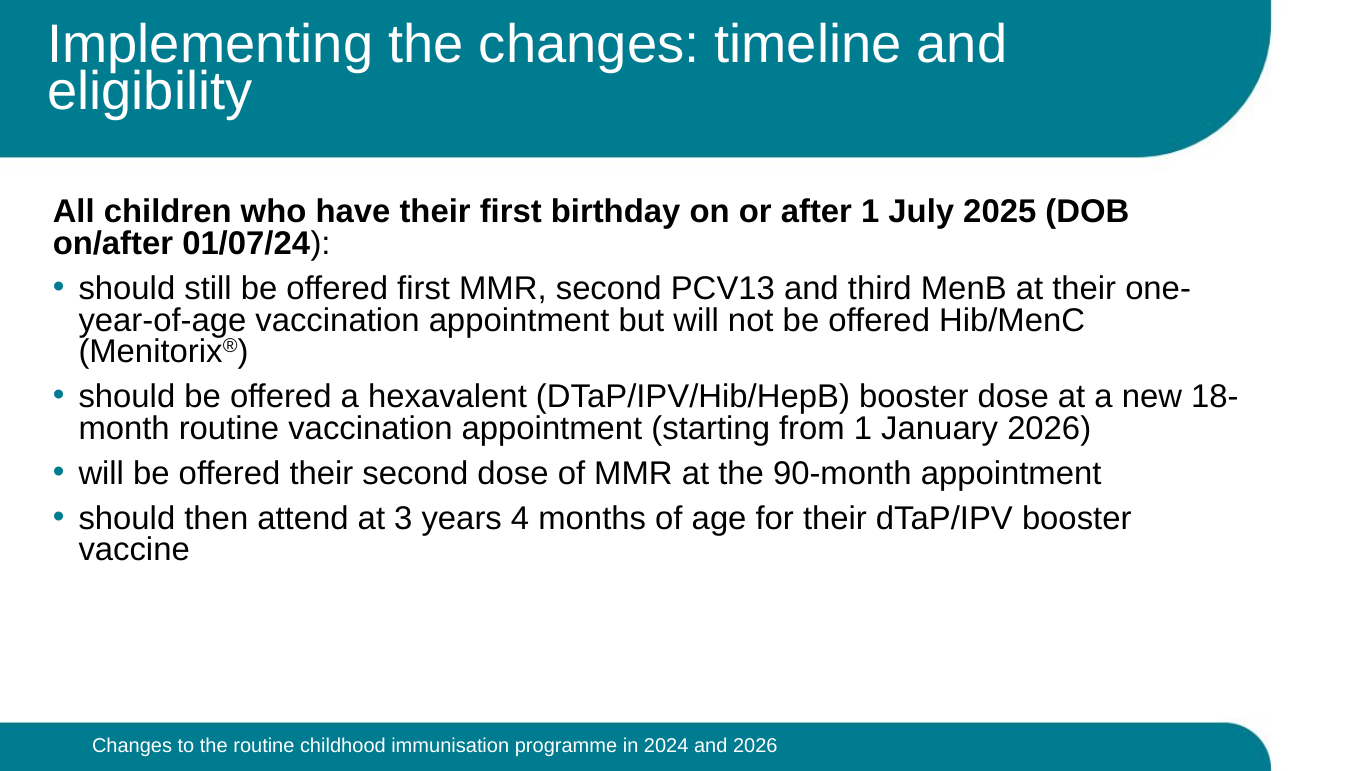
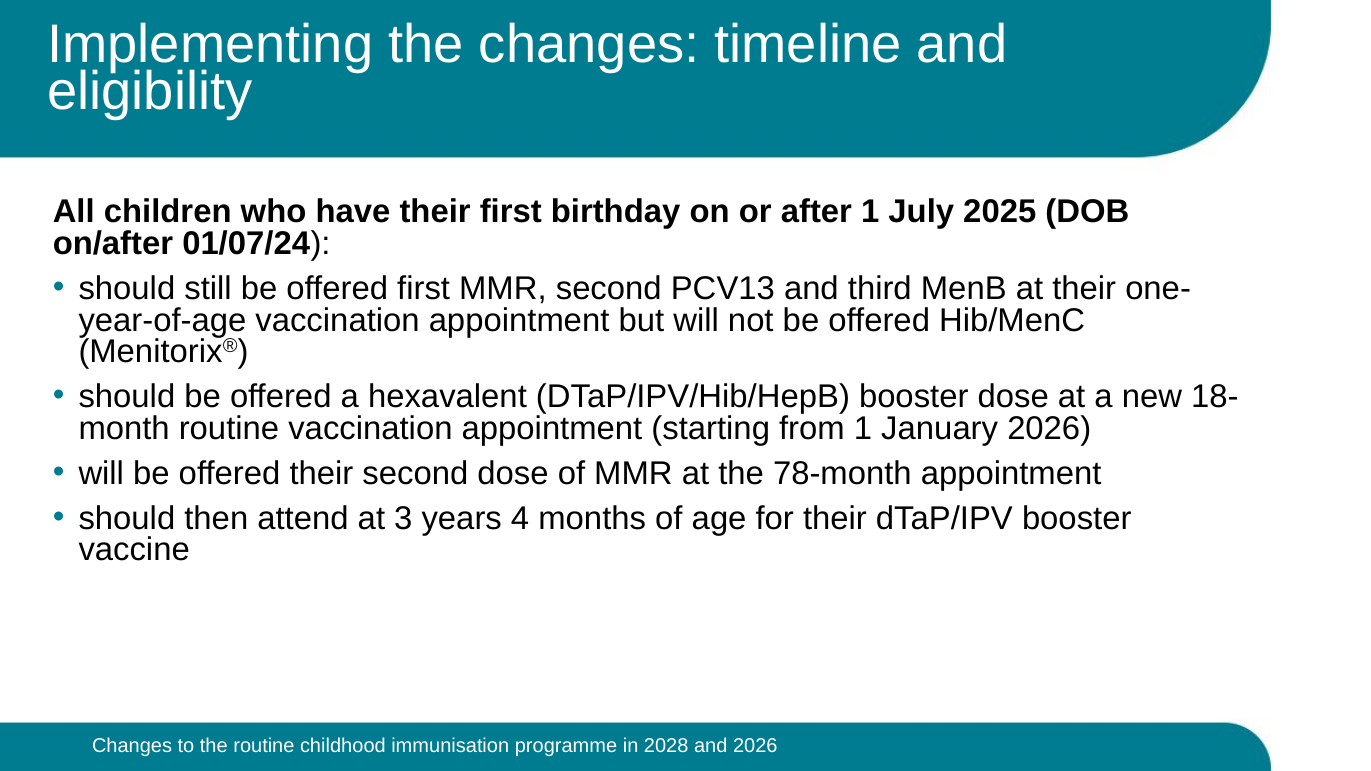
90-month: 90-month -> 78-month
2024: 2024 -> 2028
